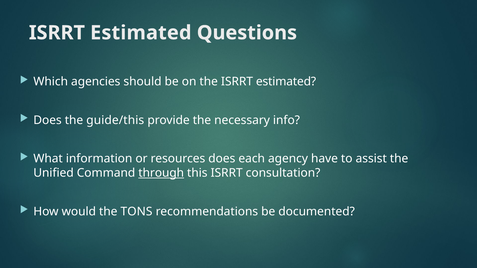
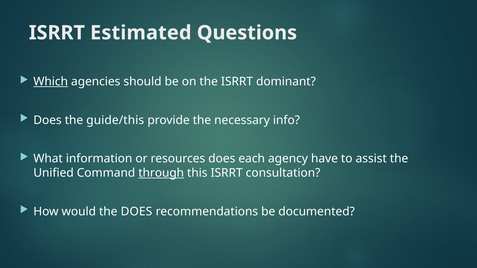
Which underline: none -> present
the ISRRT estimated: estimated -> dominant
the TONS: TONS -> DOES
